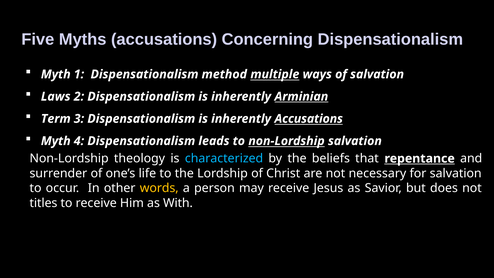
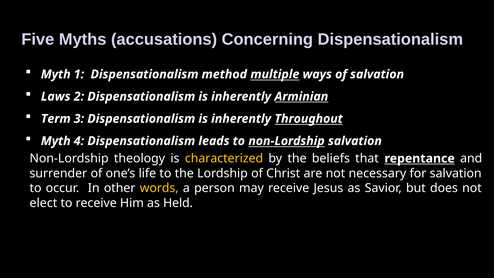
inherently Accusations: Accusations -> Throughout
characterized colour: light blue -> yellow
titles: titles -> elect
With: With -> Held
